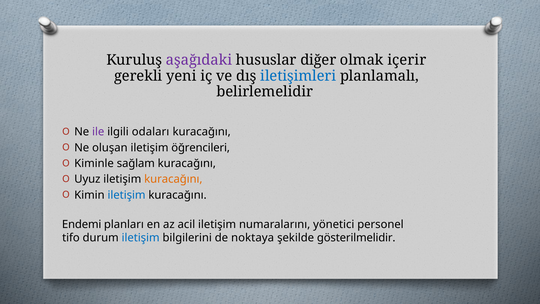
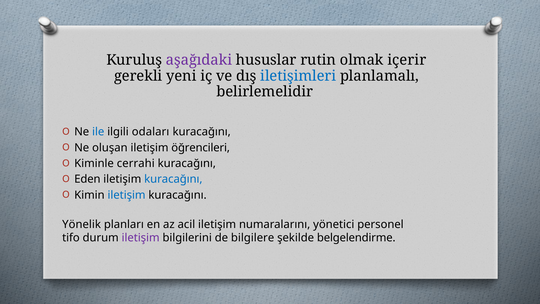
diğer: diğer -> rutin
ile colour: purple -> blue
sağlam: sağlam -> cerrahi
Uyuz: Uyuz -> Eden
kuracağını at (173, 179) colour: orange -> blue
Endemi: Endemi -> Yönelik
iletişim at (141, 238) colour: blue -> purple
noktaya: noktaya -> bilgilere
gösterilmelidir: gösterilmelidir -> belgelendirme
